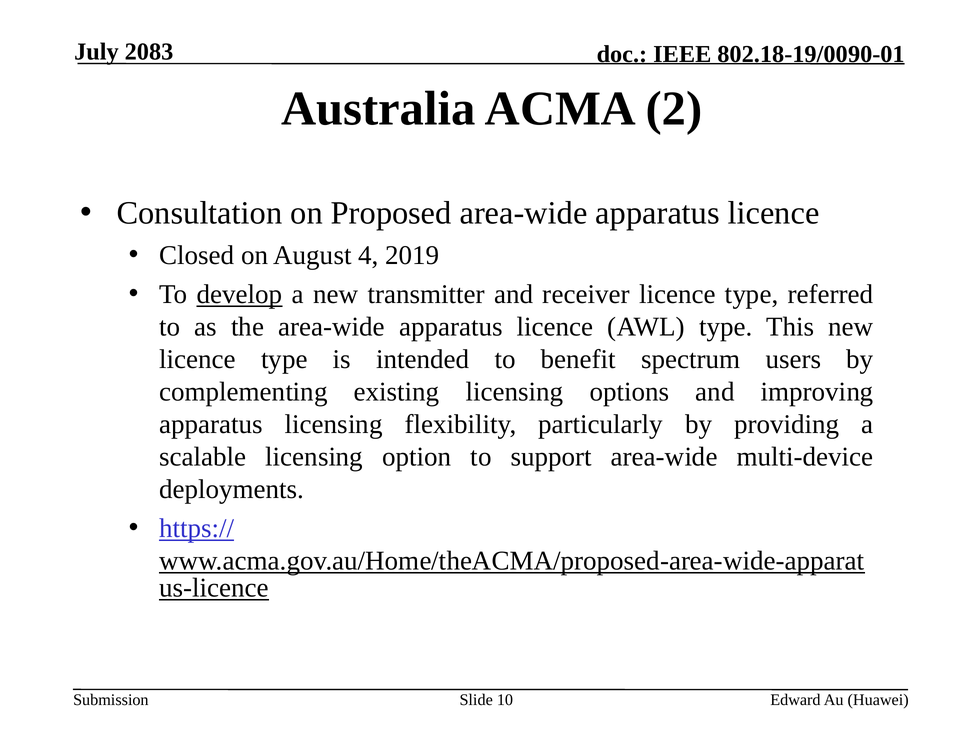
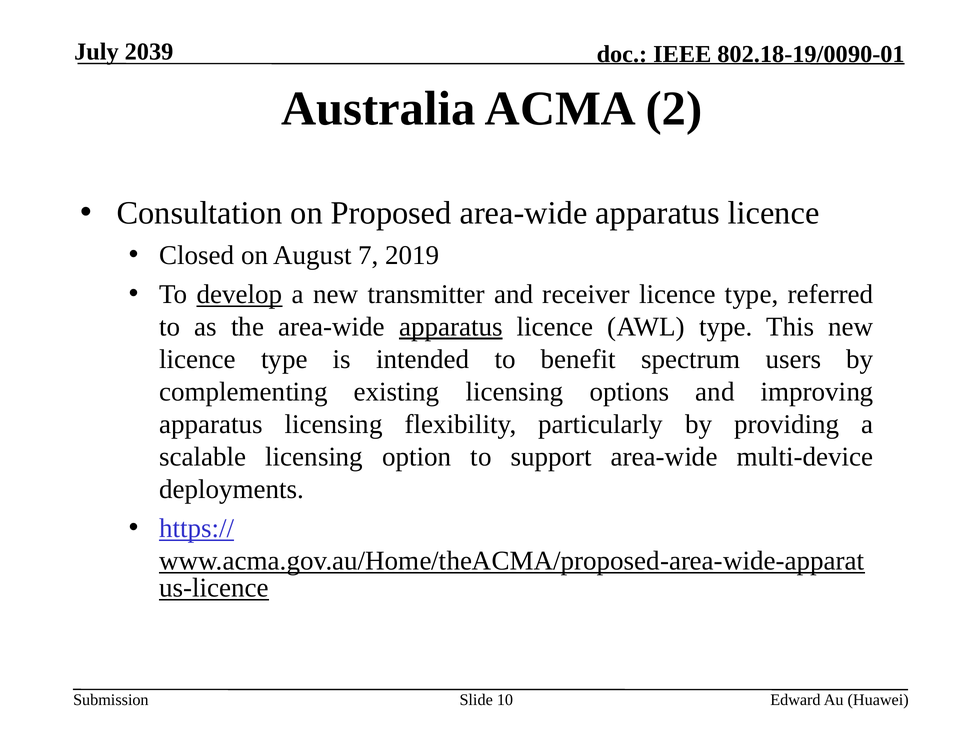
2083: 2083 -> 2039
4: 4 -> 7
apparatus at (451, 327) underline: none -> present
